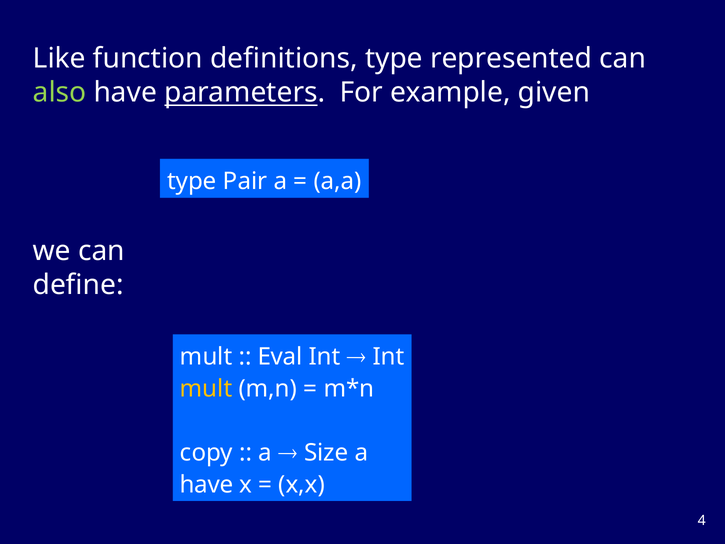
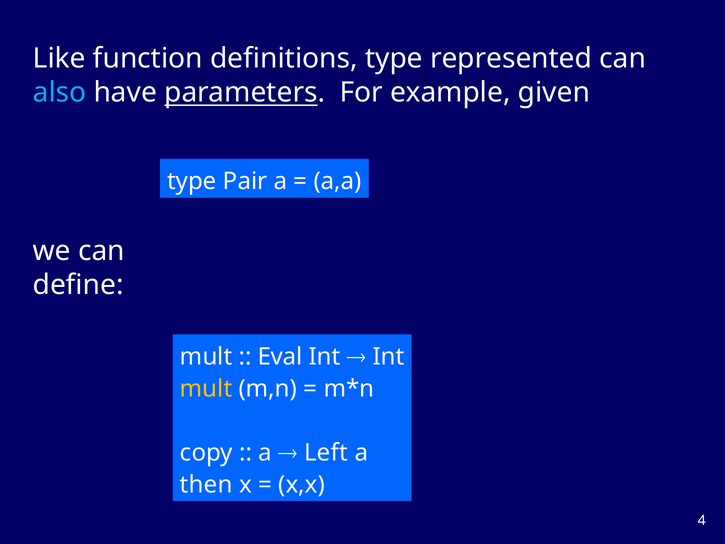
also colour: light green -> light blue
Size: Size -> Left
have at (206, 484): have -> then
